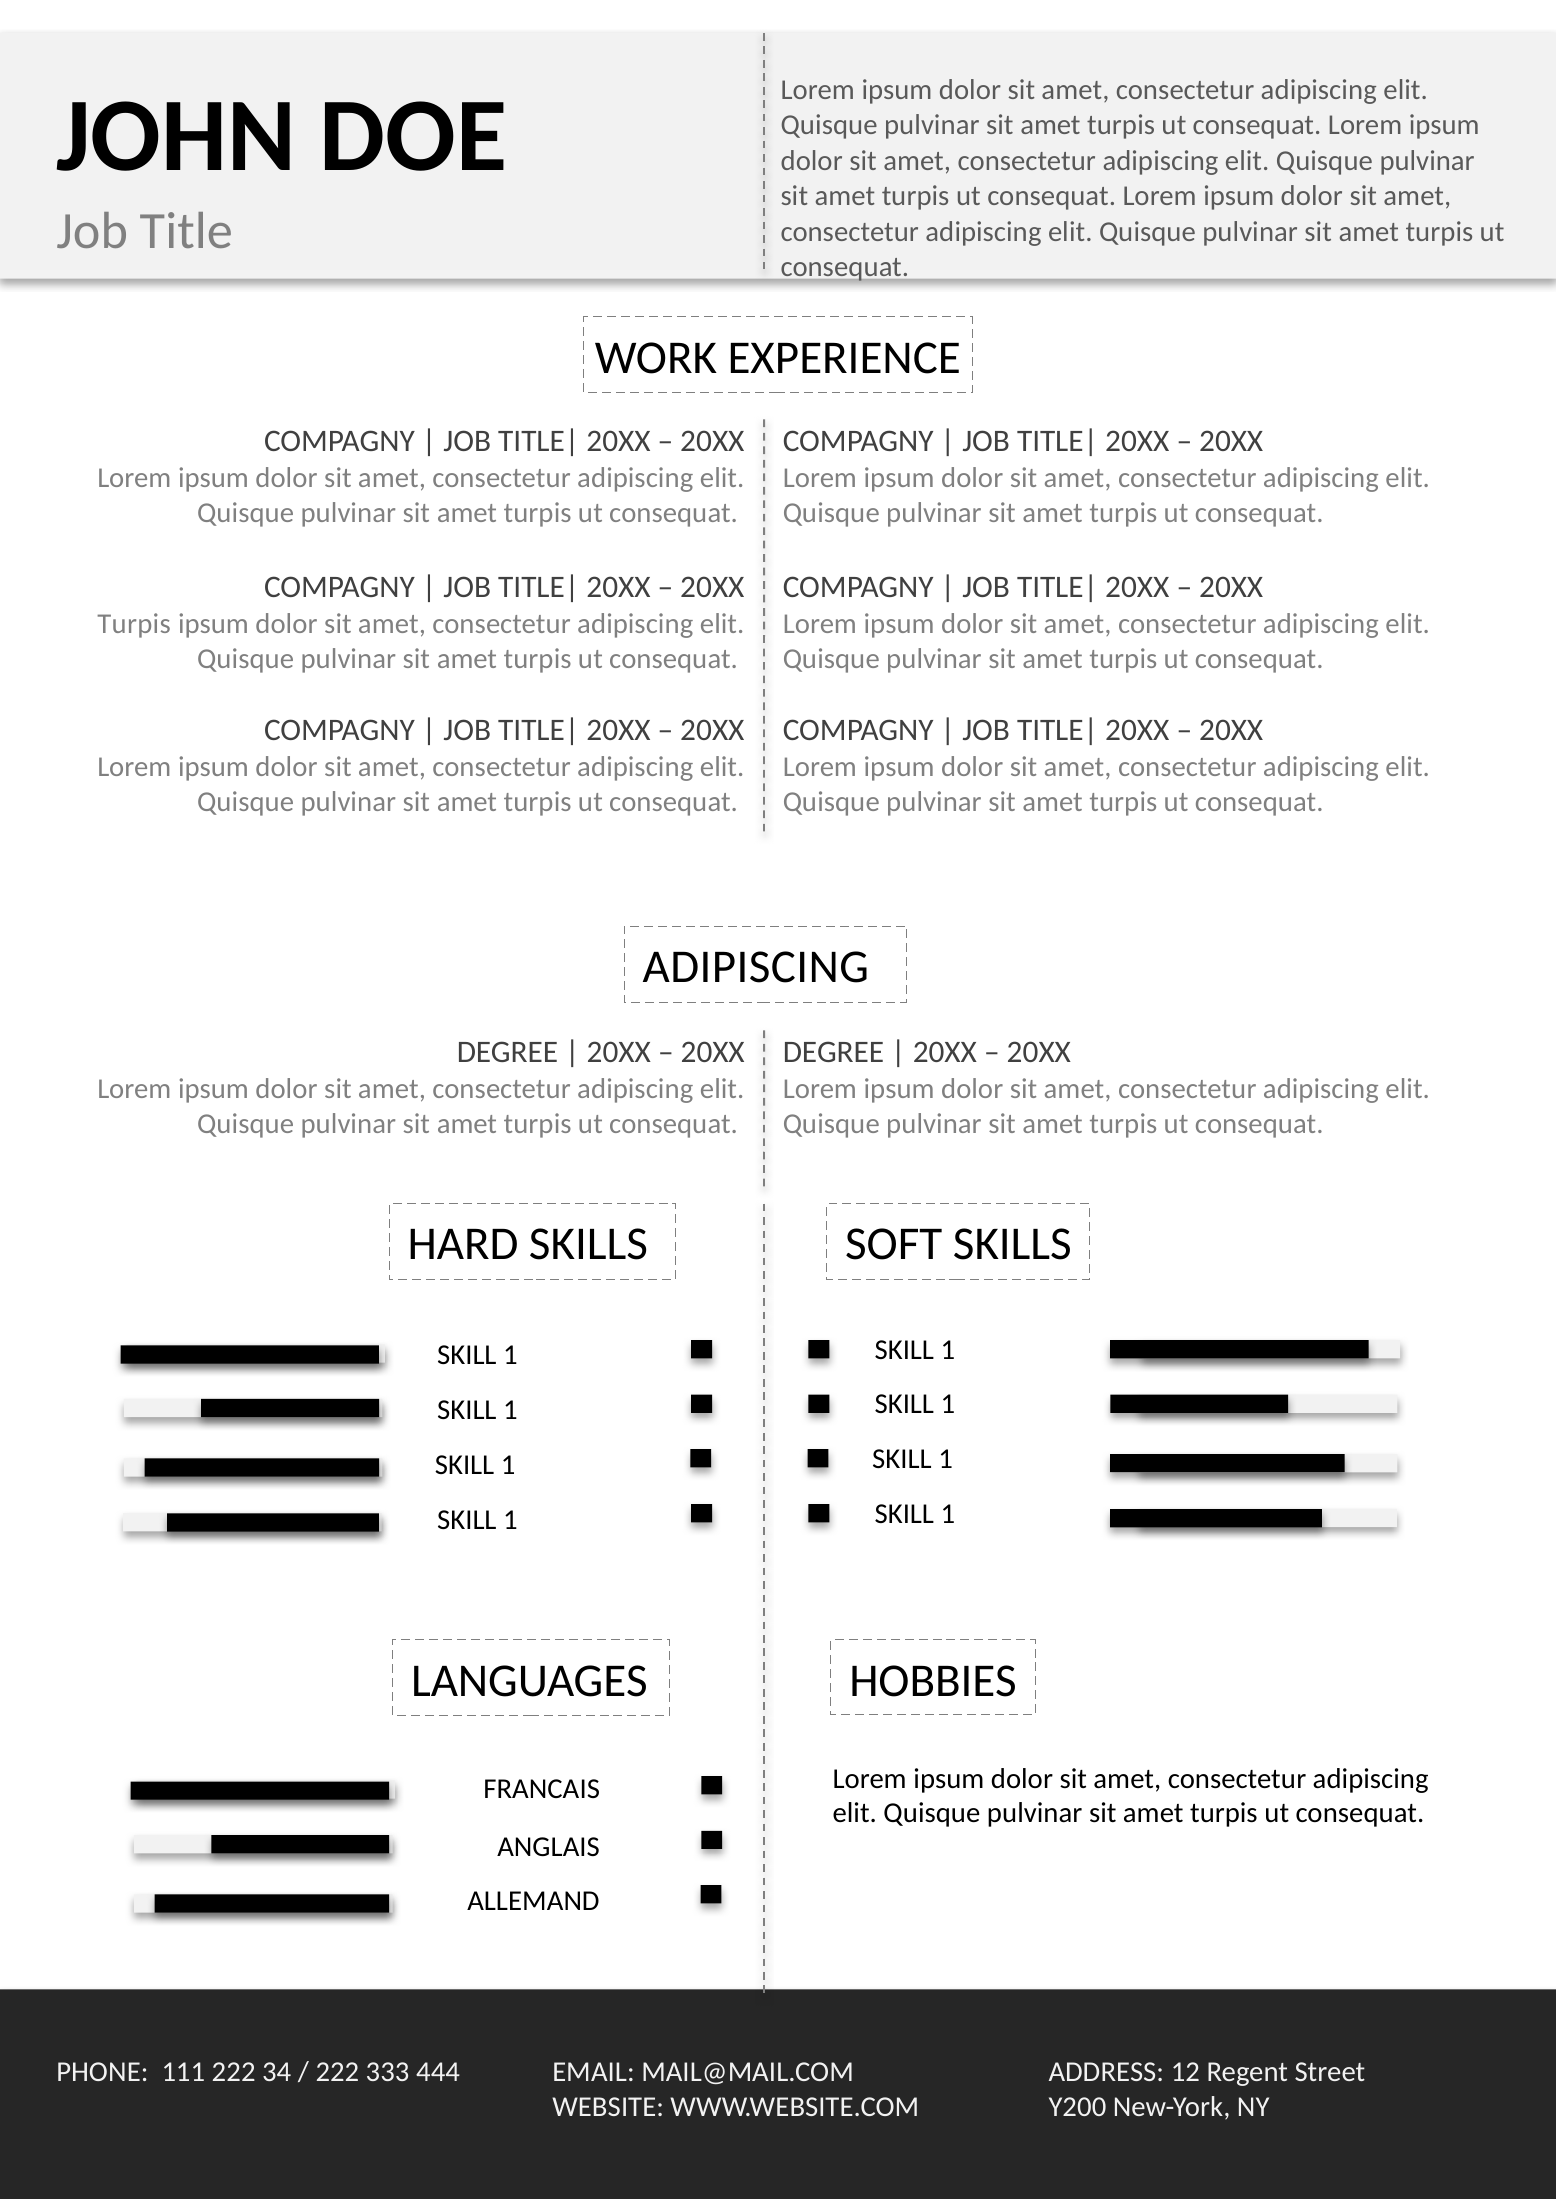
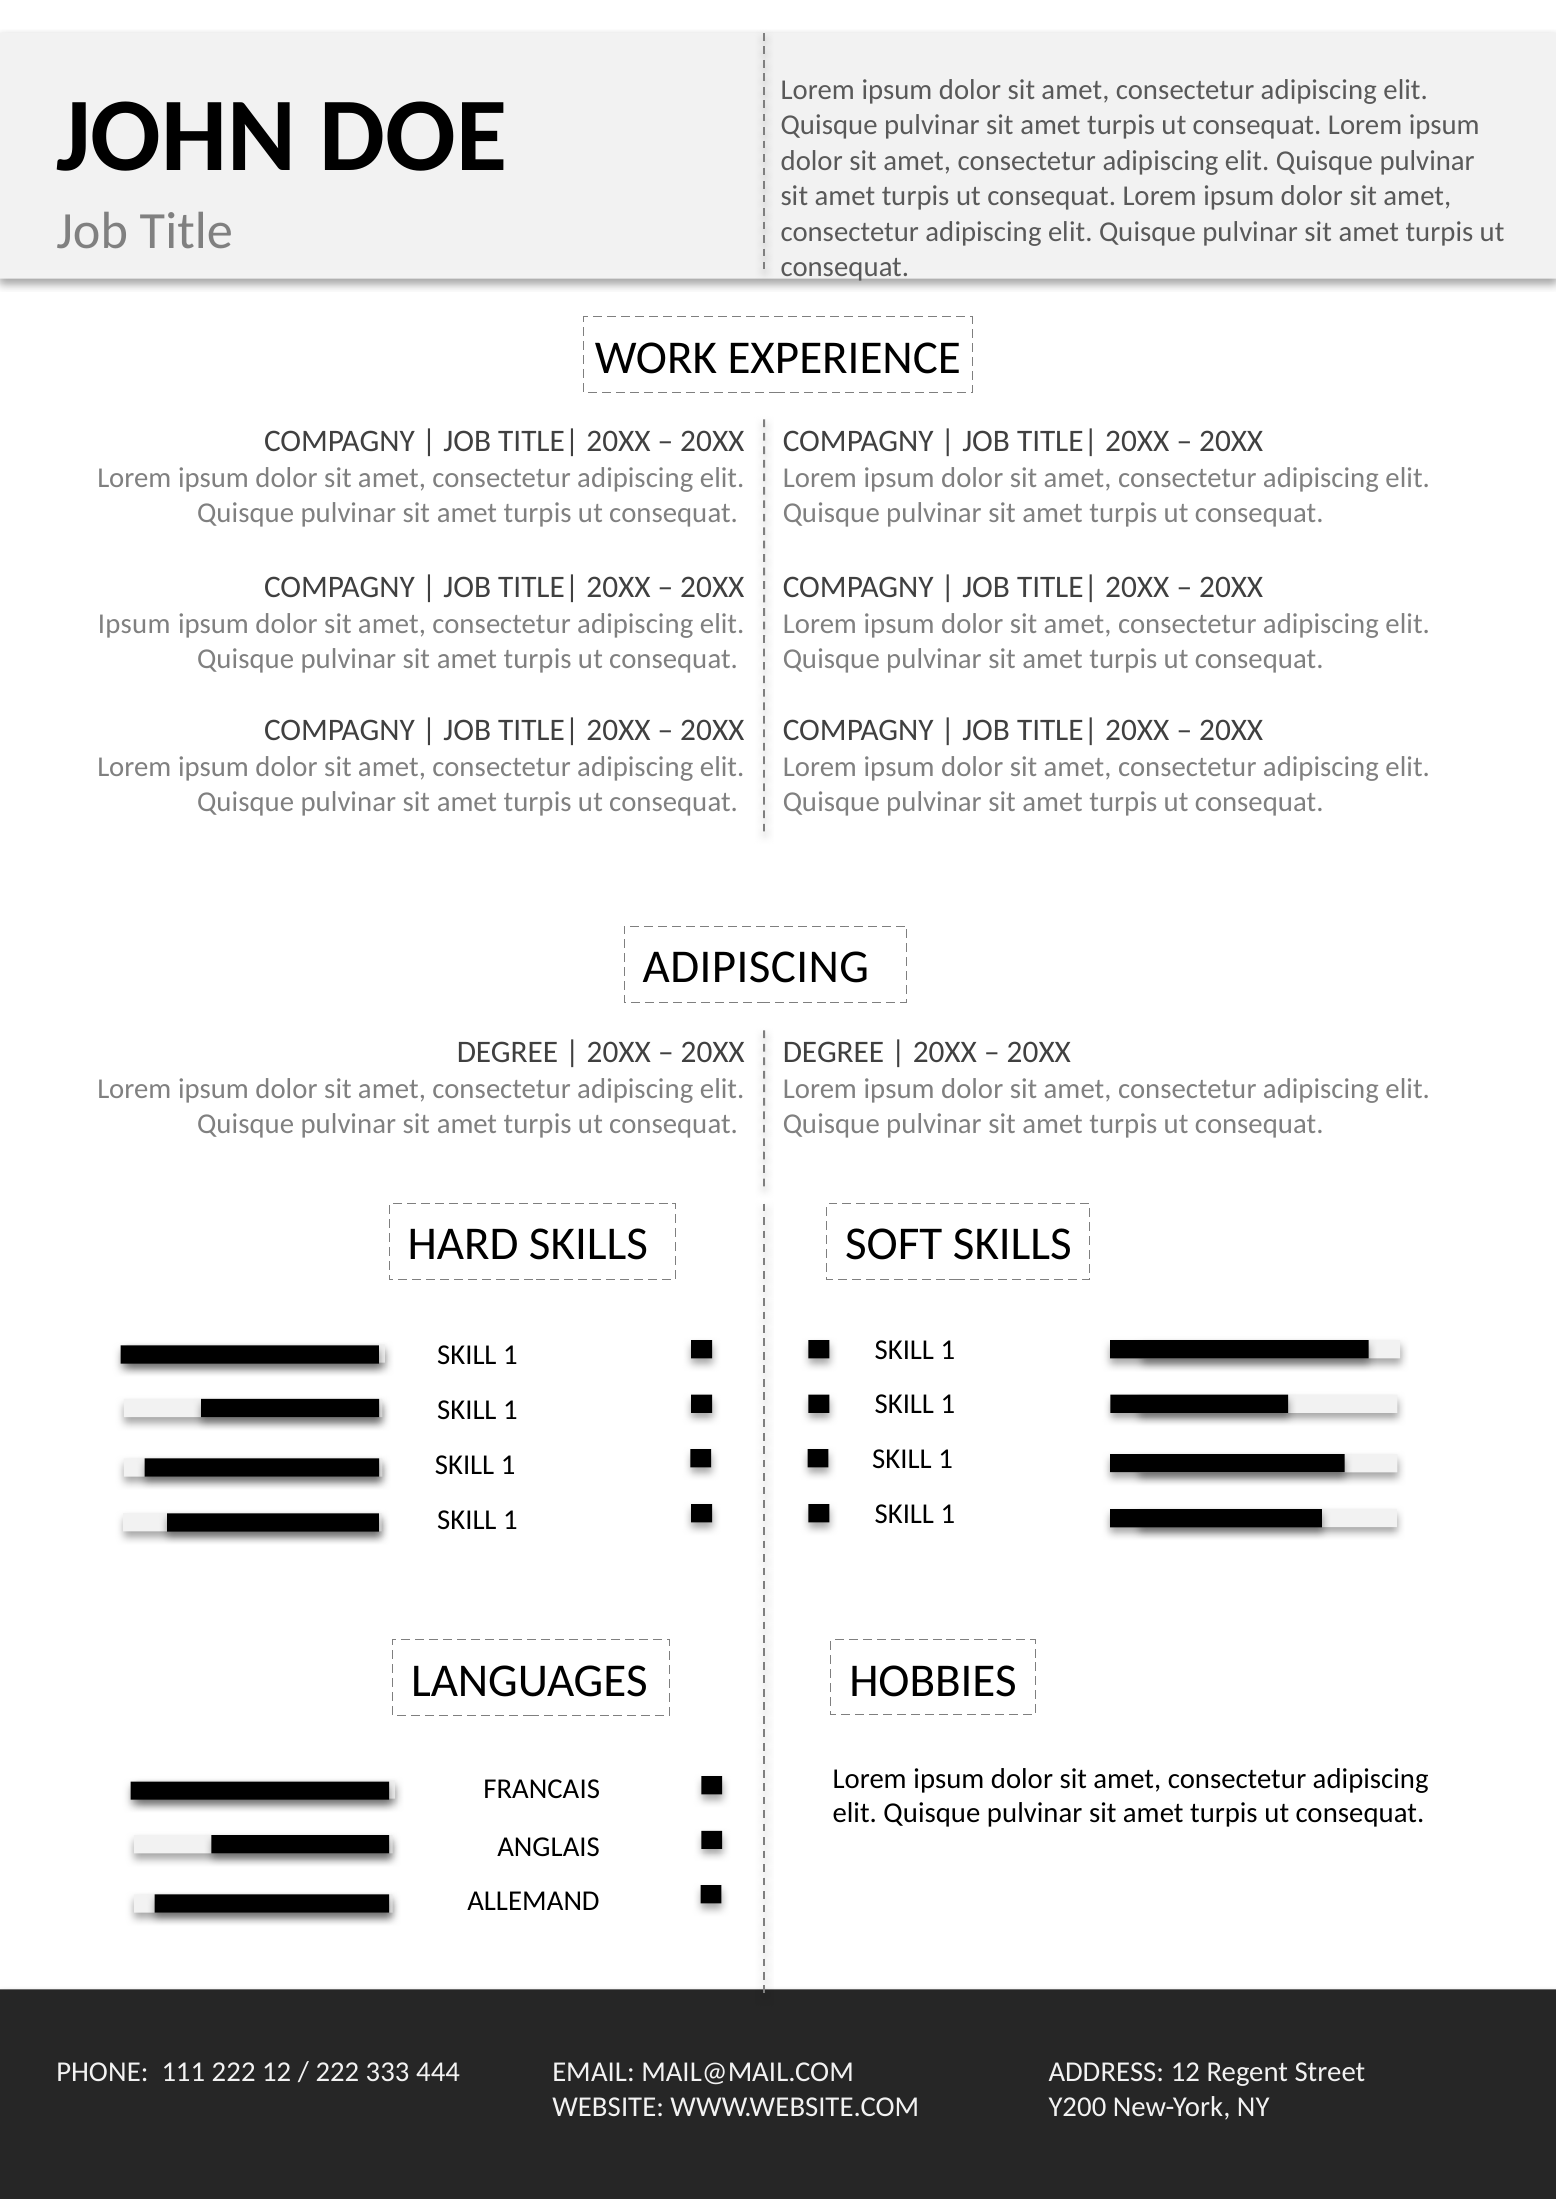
Turpis at (134, 624): Turpis -> Ipsum
222 34: 34 -> 12
